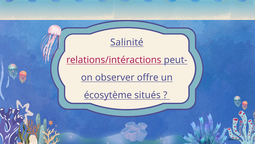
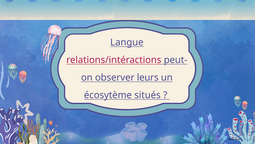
Salinité: Salinité -> Langue
offre: offre -> leurs
